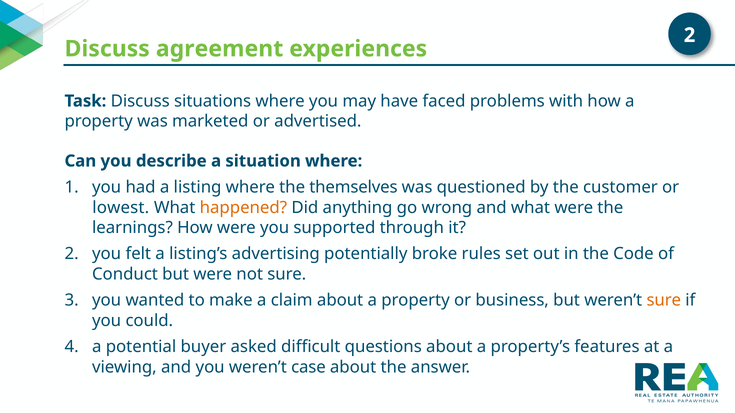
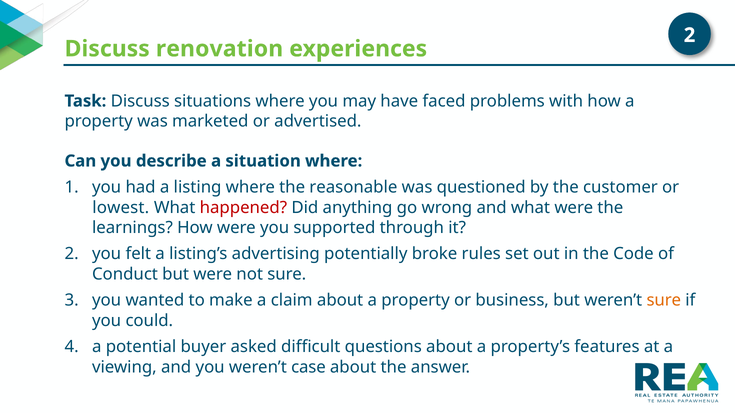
agreement: agreement -> renovation
themselves: themselves -> reasonable
happened colour: orange -> red
